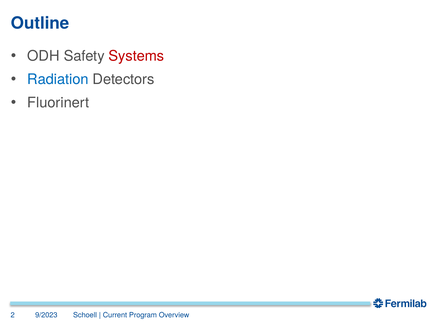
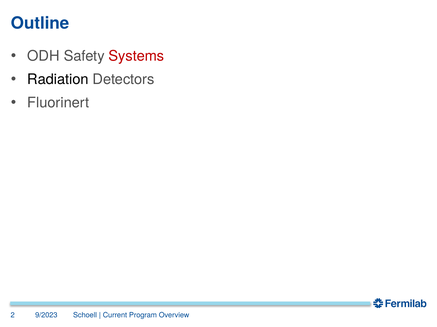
Radiation colour: blue -> black
